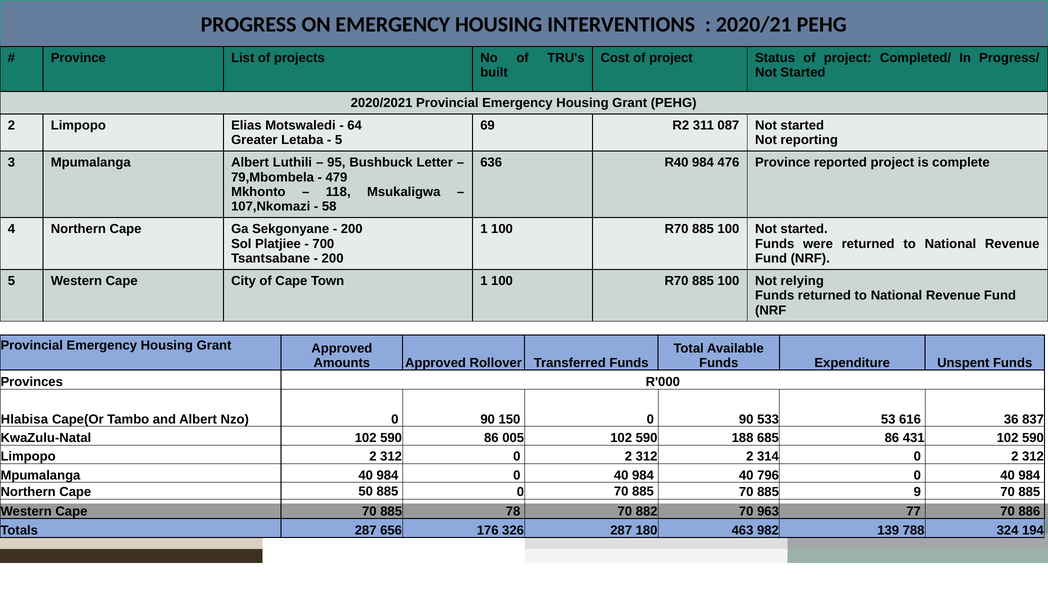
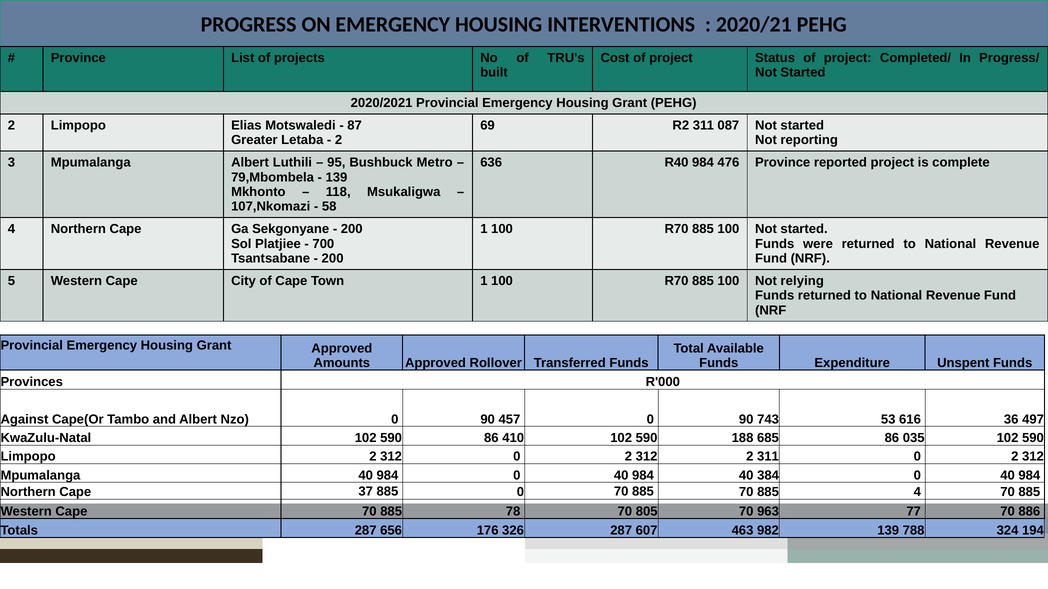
64: 64 -> 87
5 at (339, 140): 5 -> 2
Letter: Letter -> Metro
479 at (336, 177): 479 -> 139
Hlabisa: Hlabisa -> Against
150: 150 -> 457
533: 533 -> 743
837: 837 -> 497
005: 005 -> 410
431: 431 -> 035
2 314: 314 -> 311
796: 796 -> 384
50: 50 -> 37
885 9: 9 -> 4
882: 882 -> 805
180: 180 -> 607
